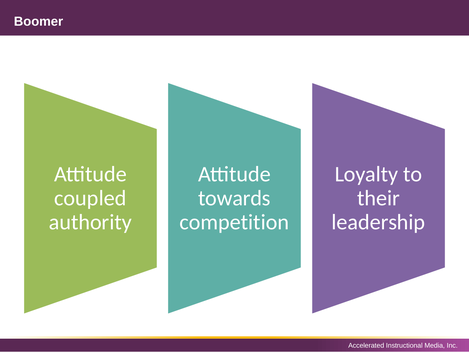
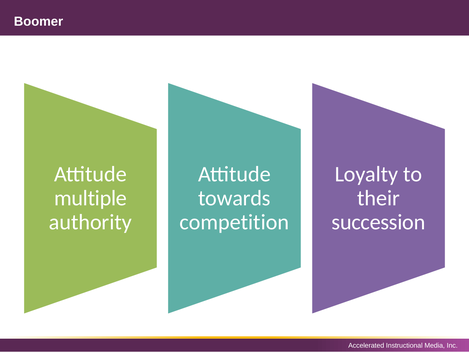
coupled: coupled -> multiple
leadership: leadership -> succession
